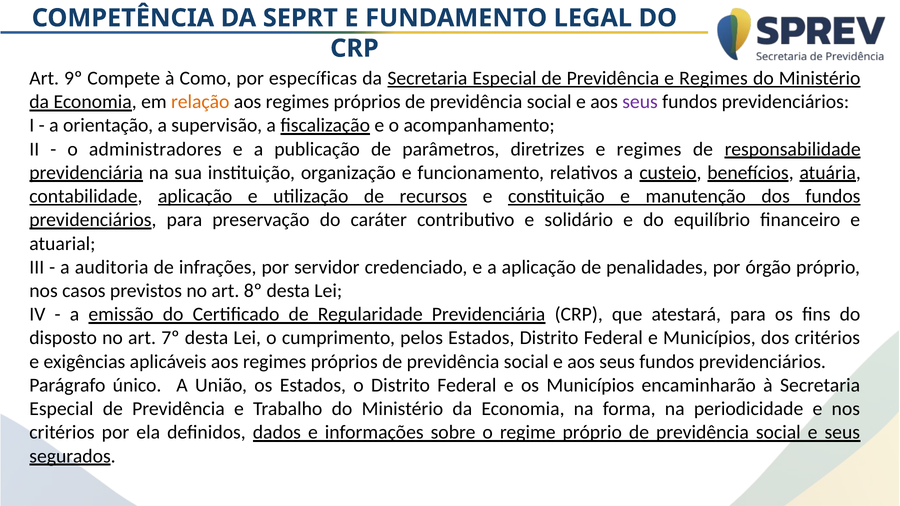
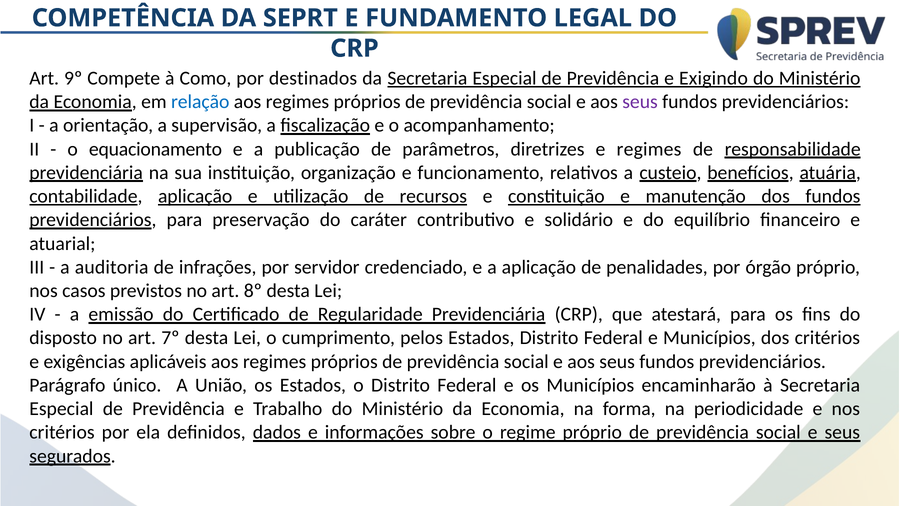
específicas: específicas -> destinados
Previdência e Regimes: Regimes -> Exigindo
relação colour: orange -> blue
administradores: administradores -> equacionamento
